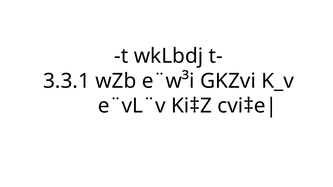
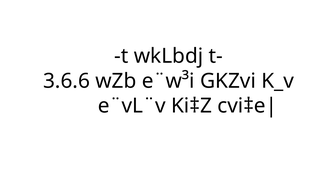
3.3.1: 3.3.1 -> 3.6.6
